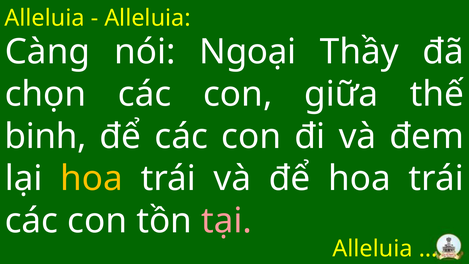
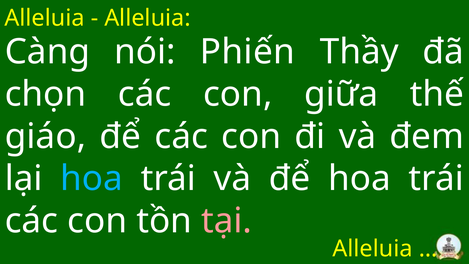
Ngoại: Ngoại -> Phiến
binh: binh -> giáo
hoa at (92, 179) colour: yellow -> light blue
